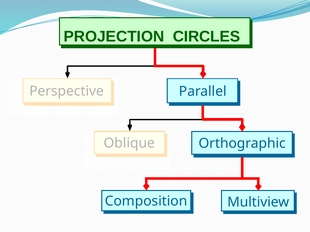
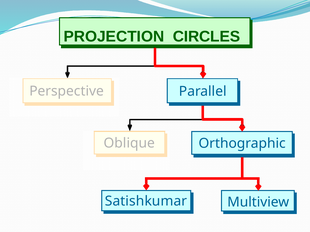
Composition: Composition -> Satishkumar
